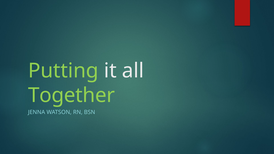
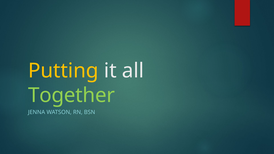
Putting colour: light green -> yellow
